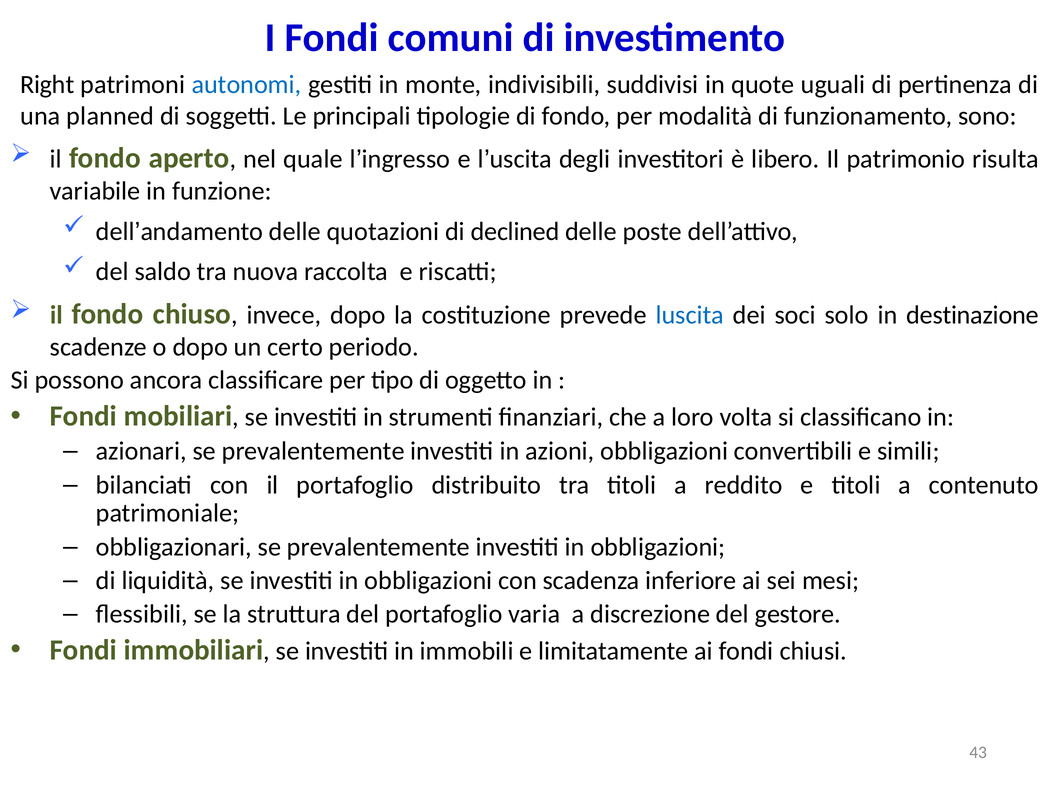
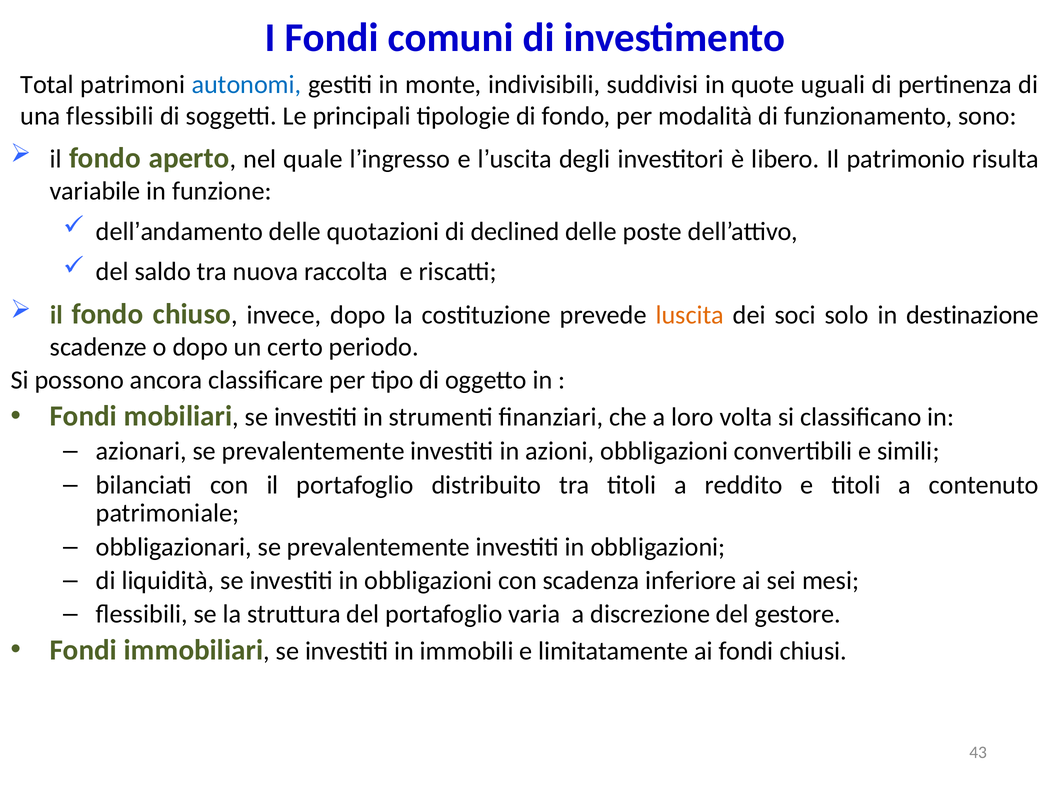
Right: Right -> Total
una planned: planned -> flessibili
luscita colour: blue -> orange
